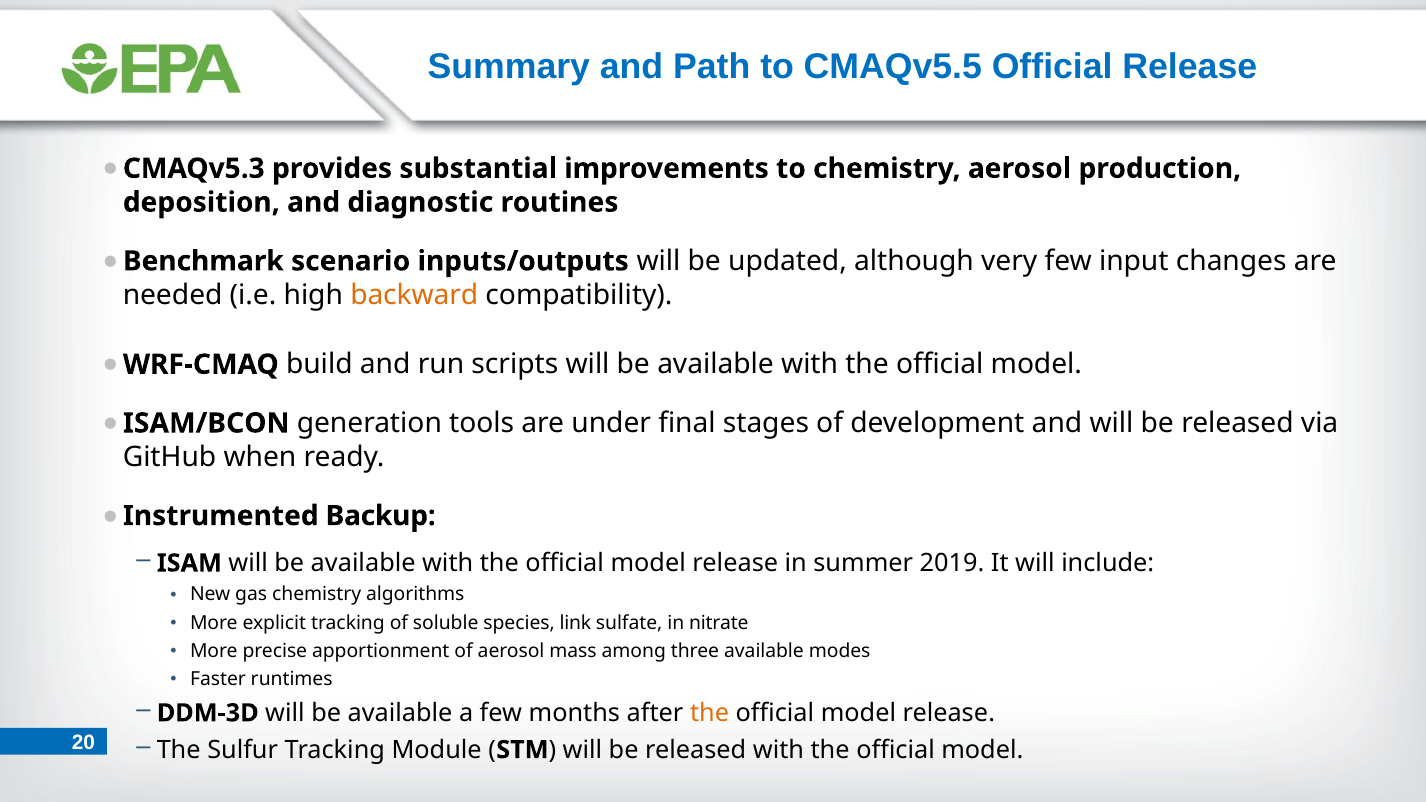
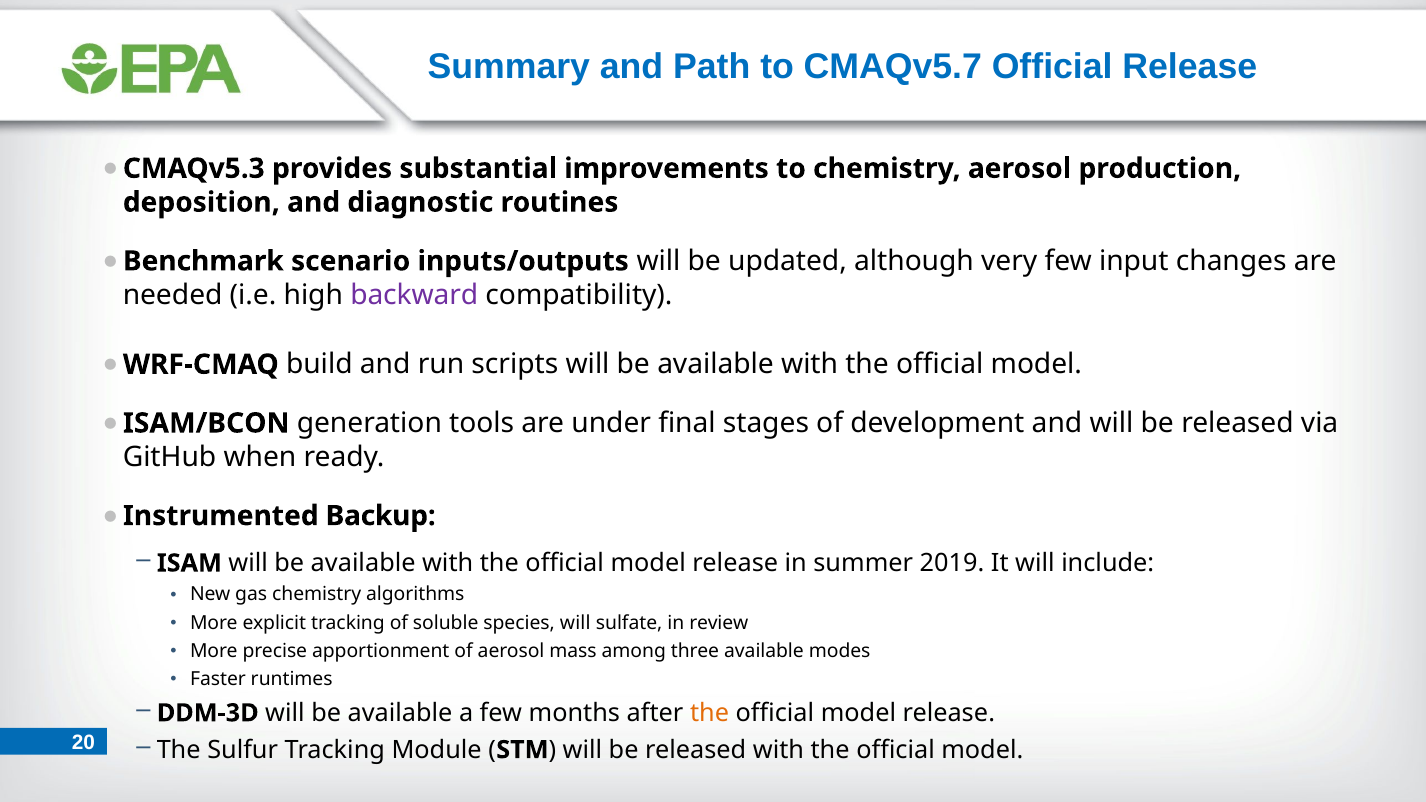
CMAQv5.5: CMAQv5.5 -> CMAQv5.7
backward colour: orange -> purple
species link: link -> will
nitrate: nitrate -> review
